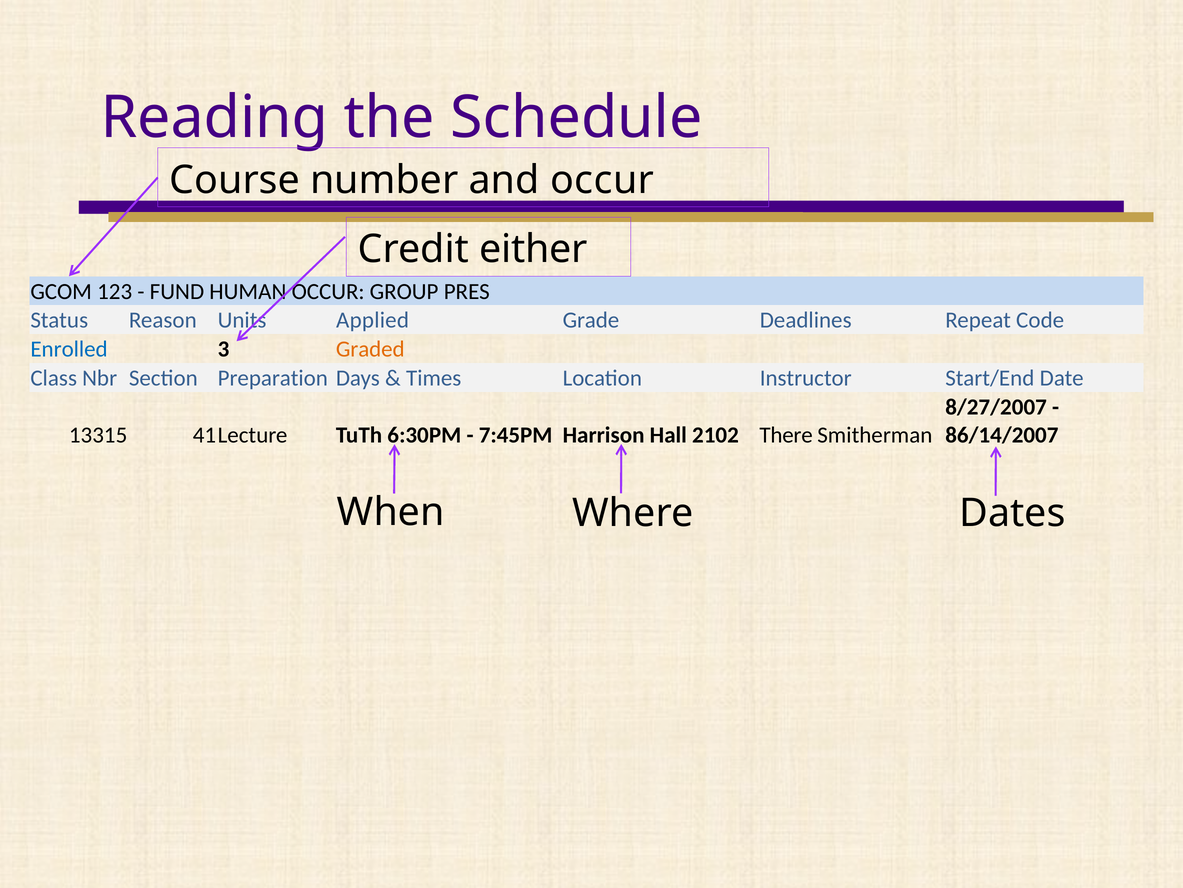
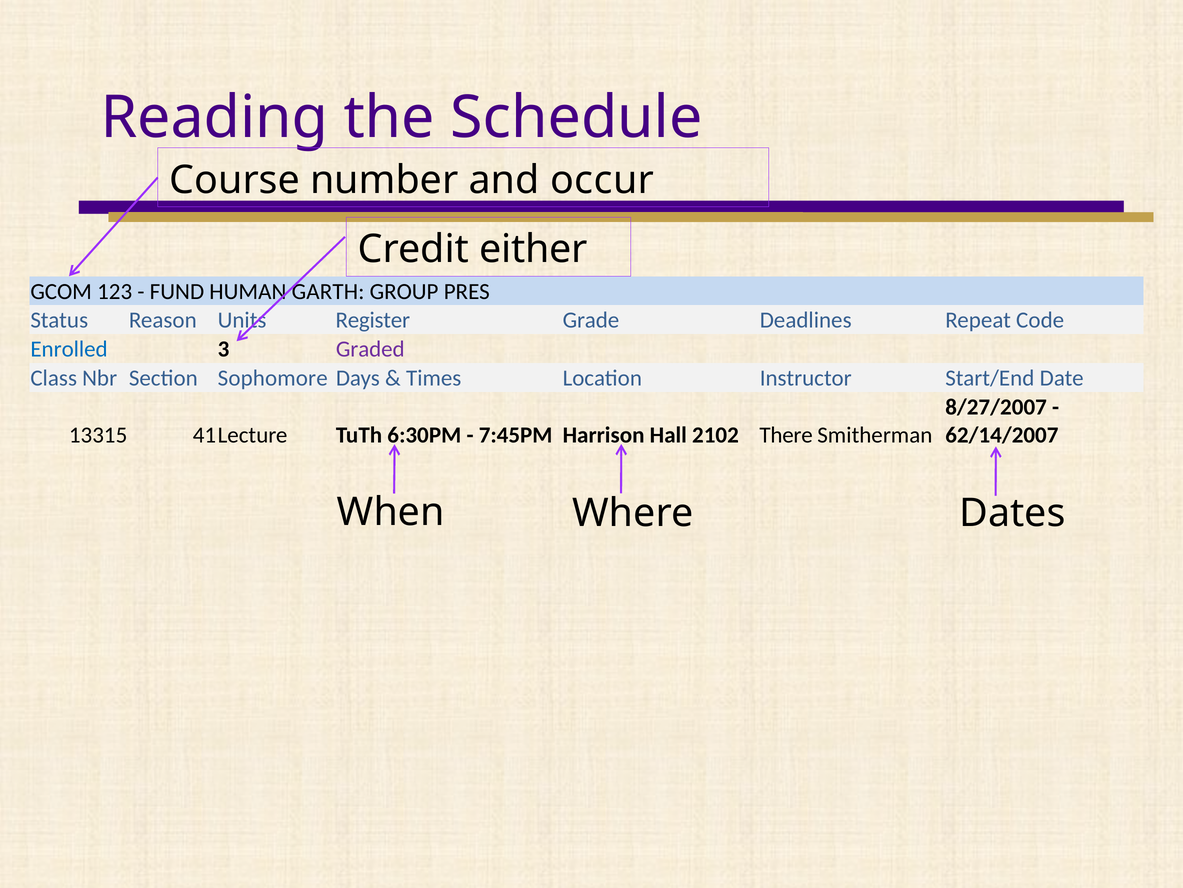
HUMAN OCCUR: OCCUR -> GARTH
Applied: Applied -> Register
Graded colour: orange -> purple
Preparation: Preparation -> Sophomore
86/14/2007: 86/14/2007 -> 62/14/2007
